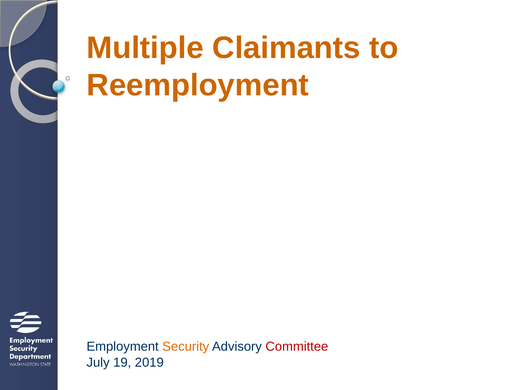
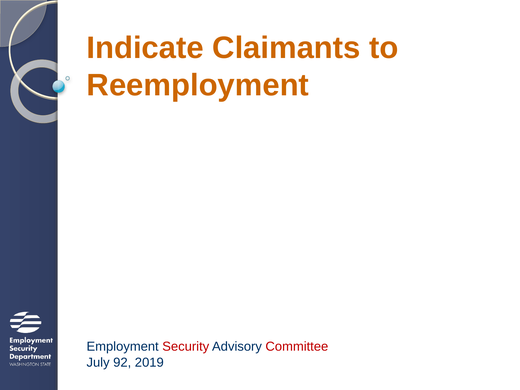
Multiple: Multiple -> Indicate
Security colour: orange -> red
19: 19 -> 92
